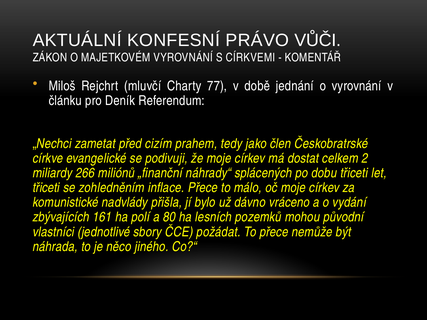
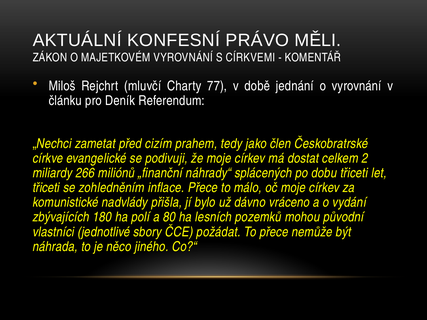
VŮČI: VŮČI -> MĚLI
161: 161 -> 180
